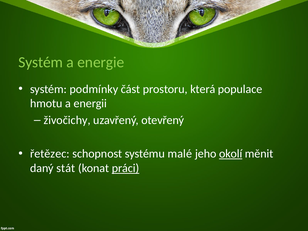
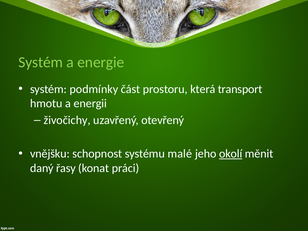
populace: populace -> transport
řetězec: řetězec -> vnějšku
stát: stát -> řasy
práci underline: present -> none
